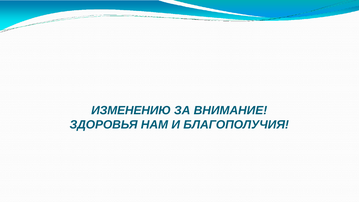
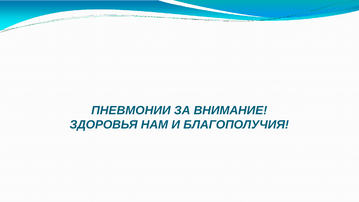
ИЗМЕНЕНИЮ: ИЗМЕНЕНИЮ -> ПНЕВМОНИИ
